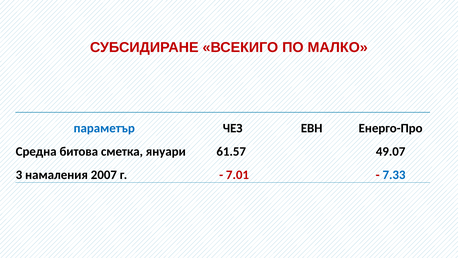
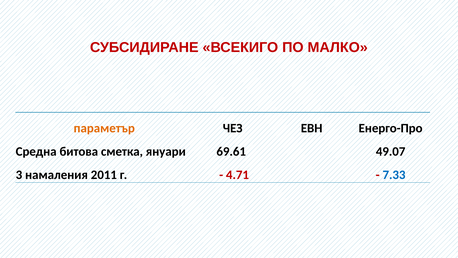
параметър colour: blue -> orange
61.57: 61.57 -> 69.61
2007: 2007 -> 2011
7.01: 7.01 -> 4.71
